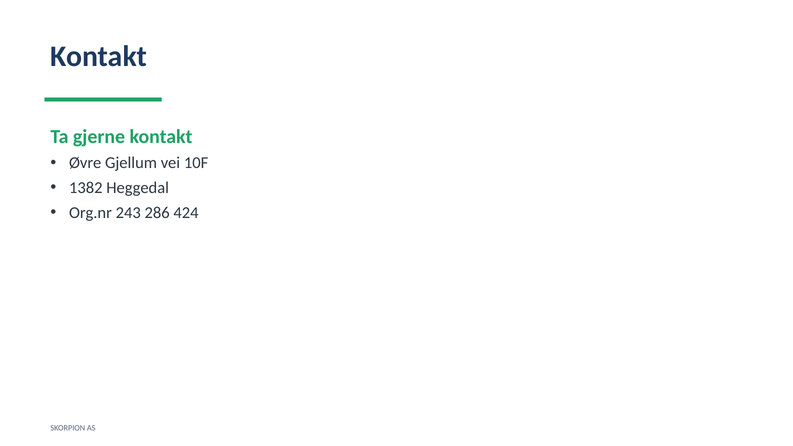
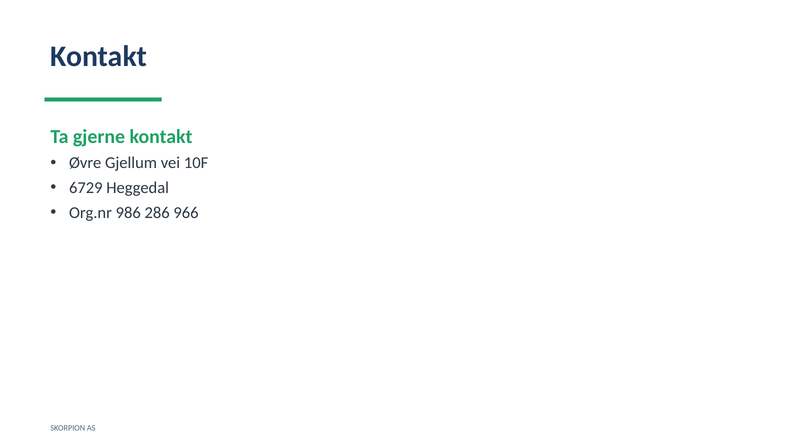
1382: 1382 -> 6729
243: 243 -> 986
424: 424 -> 966
